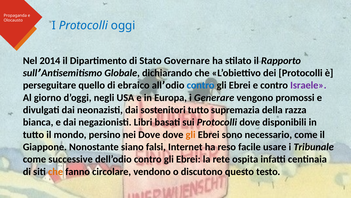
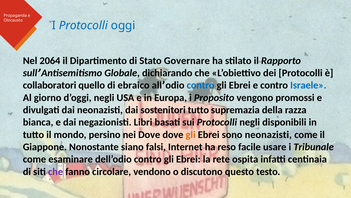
2014: 2014 -> 2064
perseguitare: perseguitare -> collaboratori
Israele colour: purple -> blue
Generare: Generare -> Proposito
Protocolli dove: dove -> negli
sono necessario: necessario -> neonazisti
successive: successive -> esaminare
che at (56, 171) colour: orange -> purple
